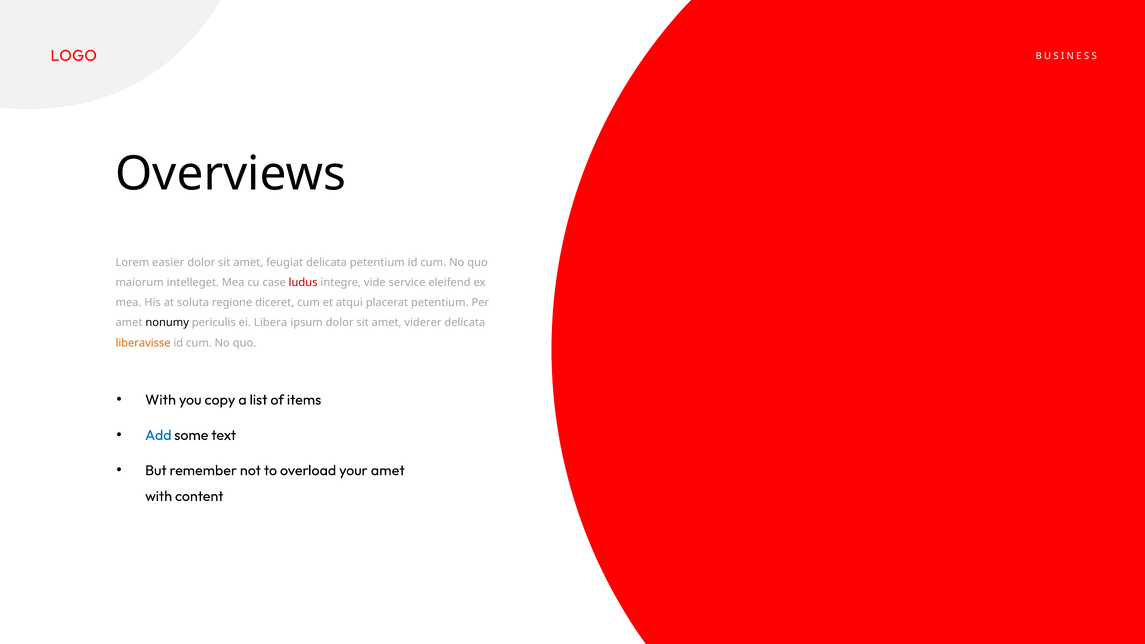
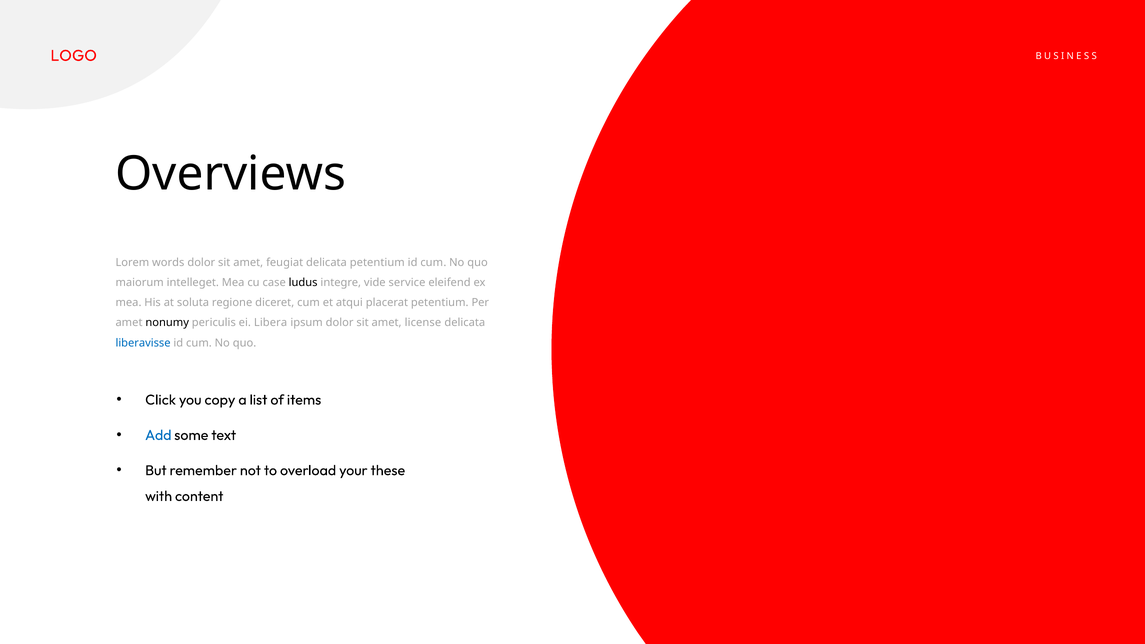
easier: easier -> words
ludus colour: red -> black
viderer: viderer -> license
liberavisse colour: orange -> blue
With at (161, 400): With -> Click
your amet: amet -> these
